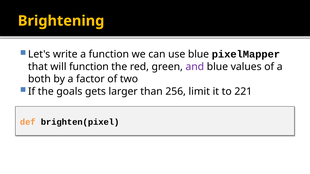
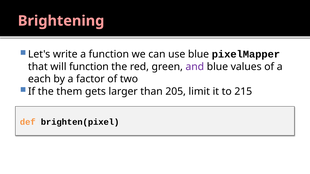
Brightening colour: yellow -> pink
both: both -> each
goals: goals -> them
256: 256 -> 205
221: 221 -> 215
